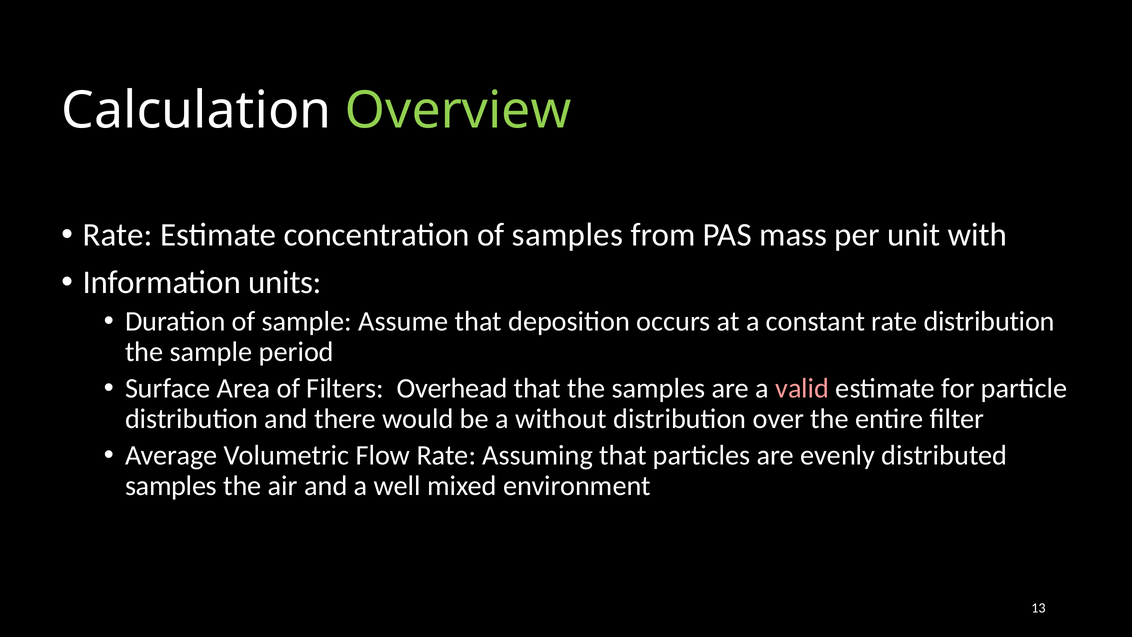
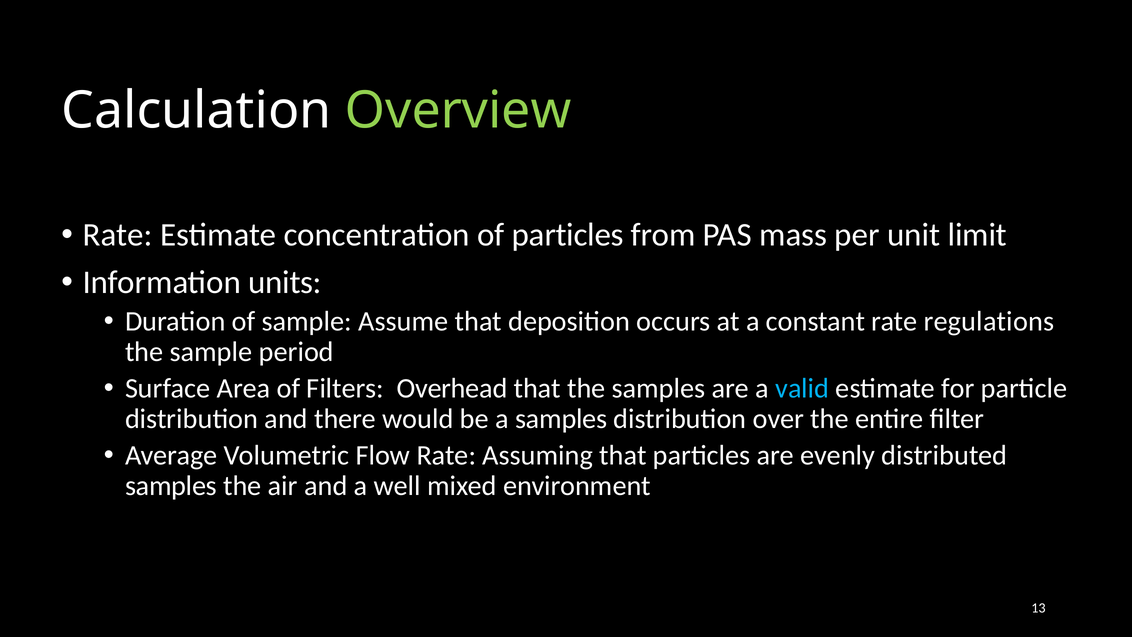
of samples: samples -> particles
with: with -> limit
rate distribution: distribution -> regulations
valid colour: pink -> light blue
a without: without -> samples
